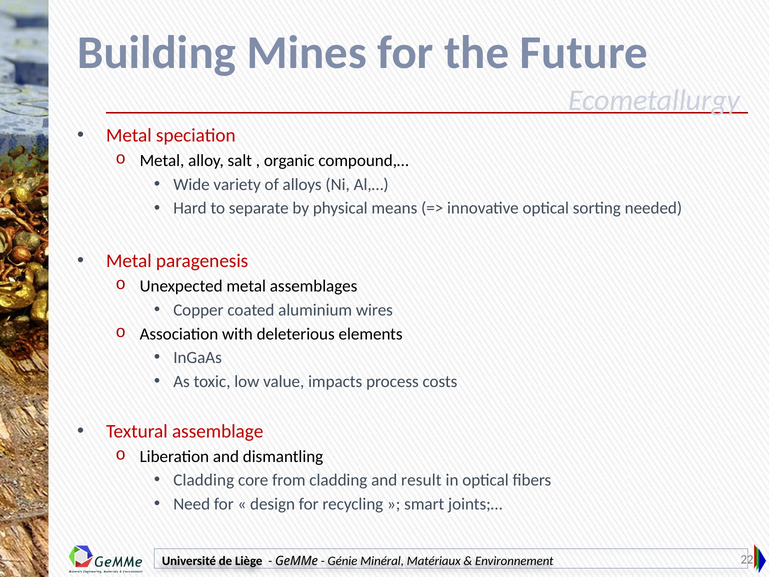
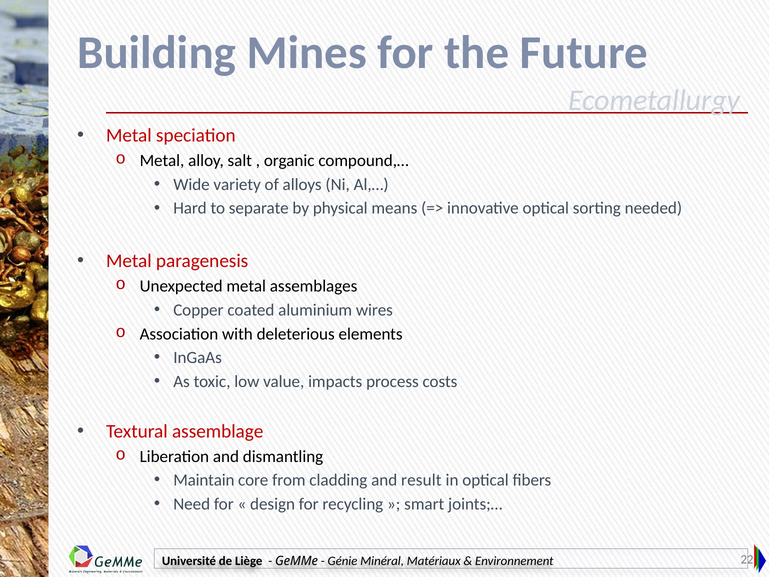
Cladding at (204, 480): Cladding -> Maintain
